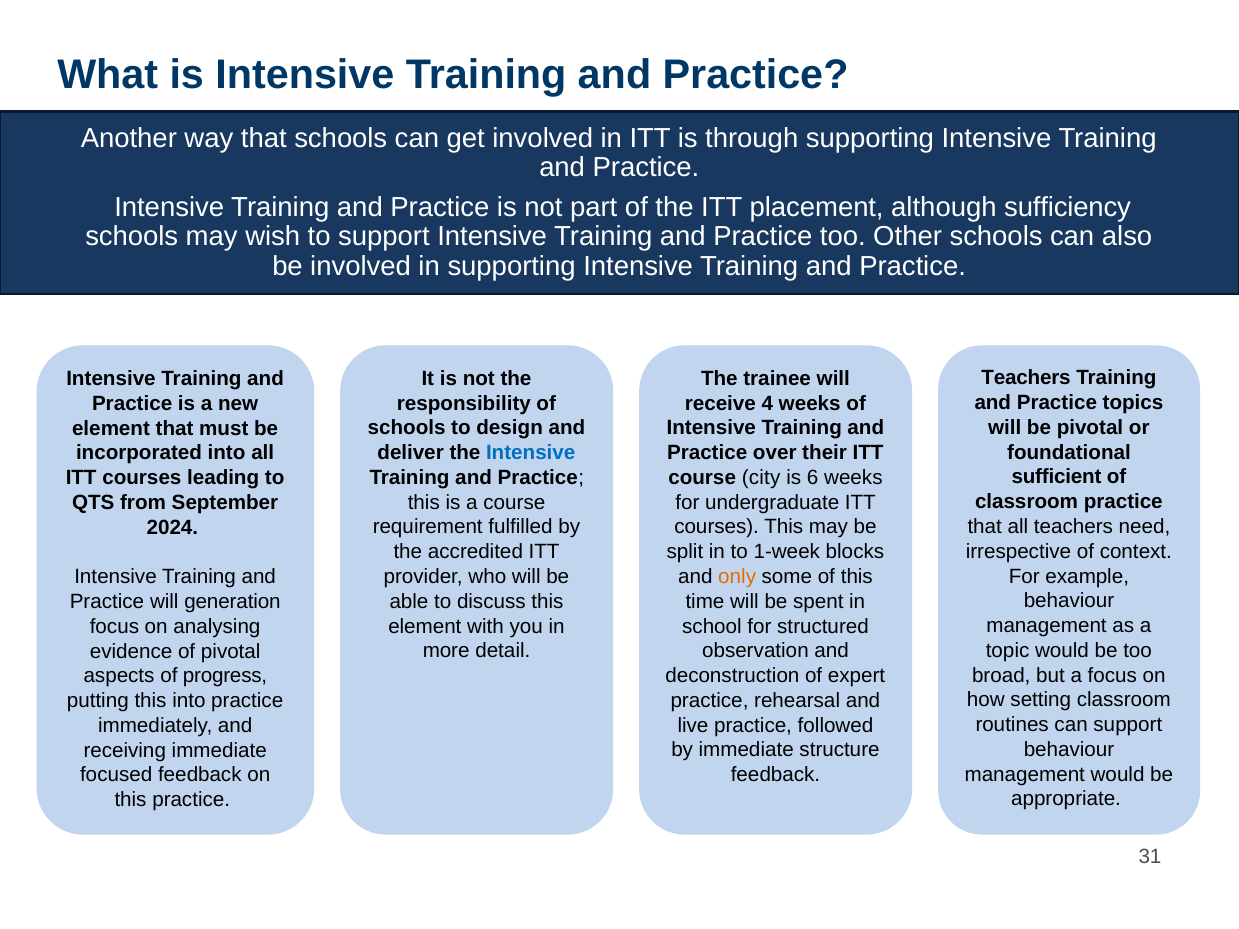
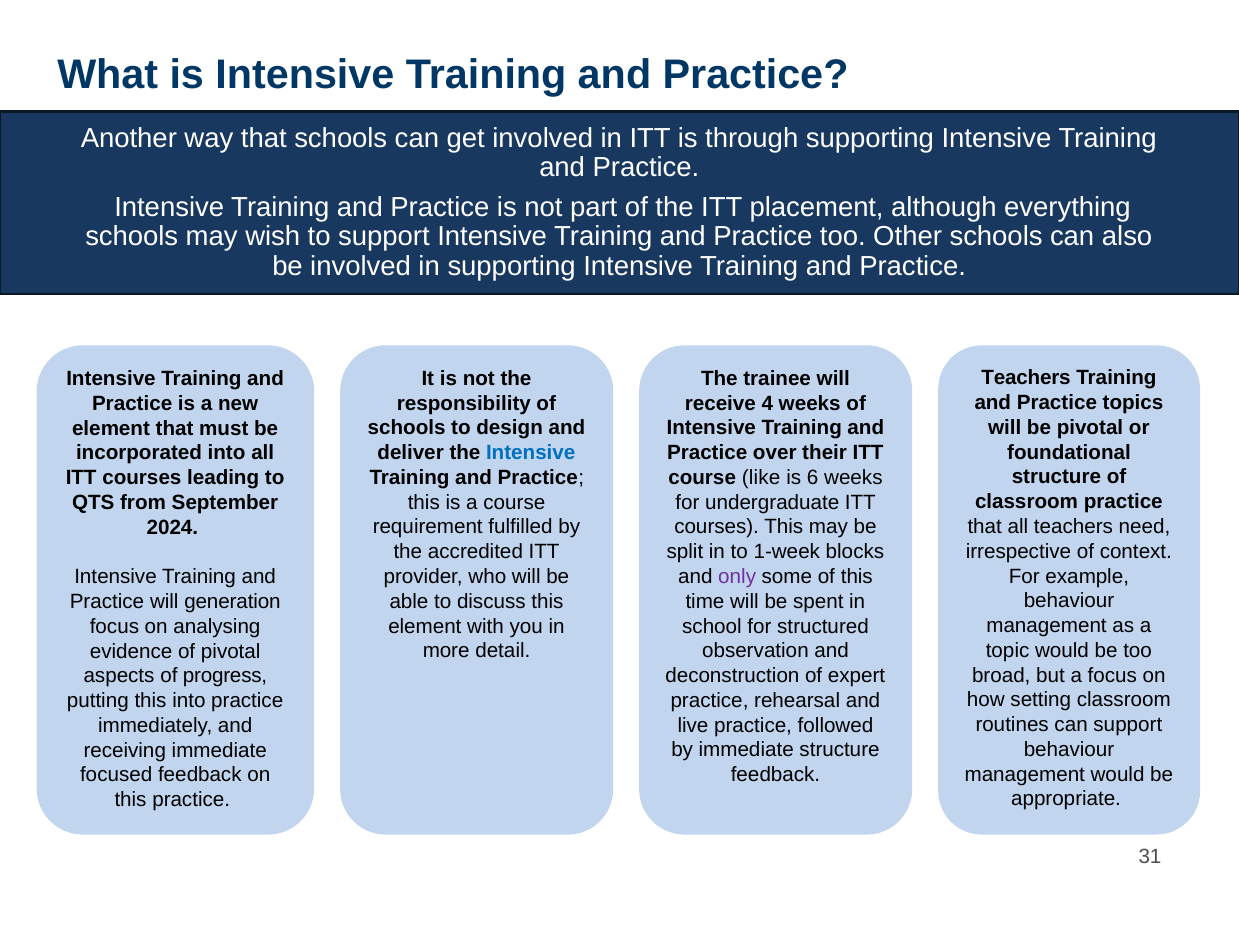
sufficiency: sufficiency -> everything
sufficient at (1056, 477): sufficient -> structure
city: city -> like
only colour: orange -> purple
